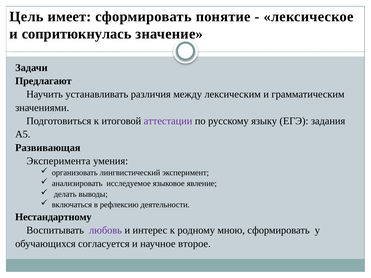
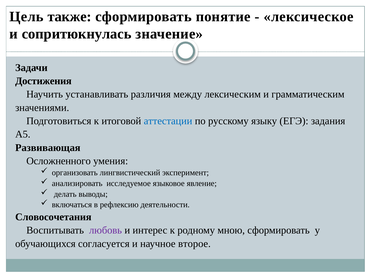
имеет: имеет -> также
Предлагают: Предлагают -> Достижения
аттестации colour: purple -> blue
Эксперимента: Эксперимента -> Осложненного
Нестандартному: Нестандартному -> Словосочетания
